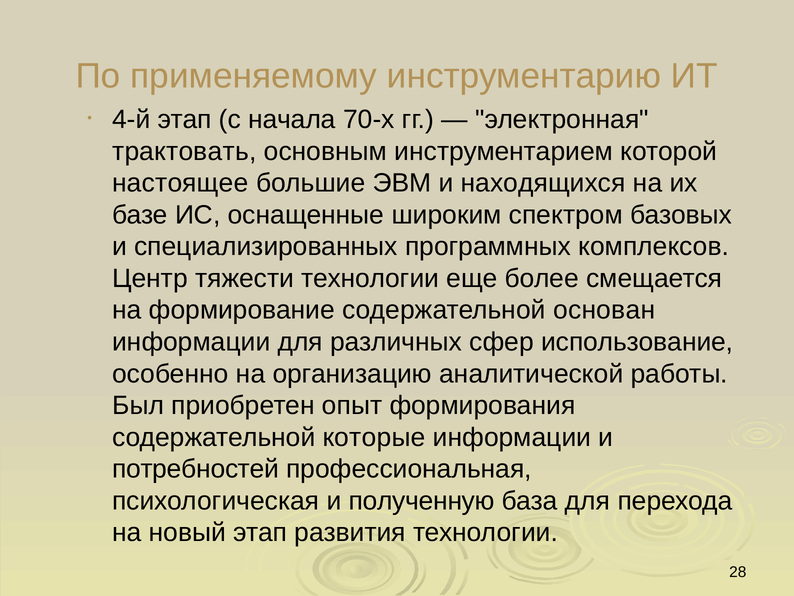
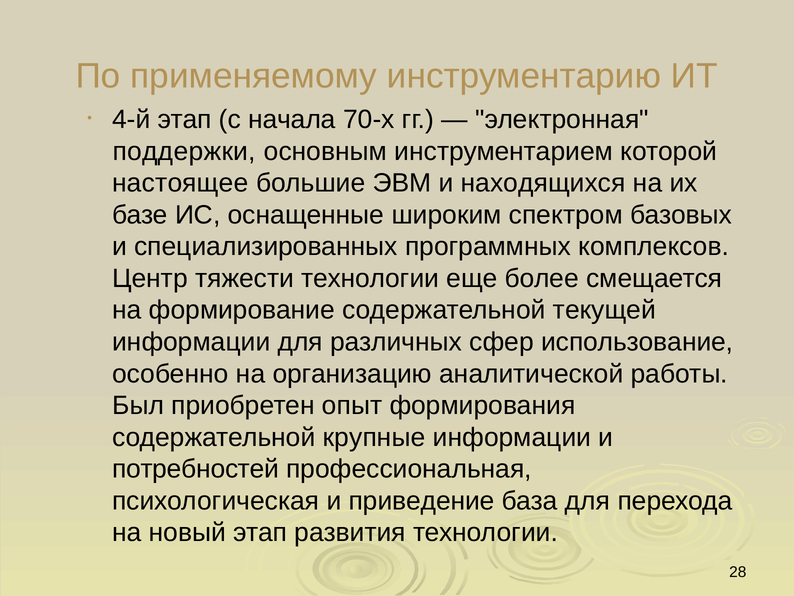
трактовать: трактовать -> поддержки
основан: основан -> текущей
которые: которые -> крупные
полученную: полученную -> приведение
